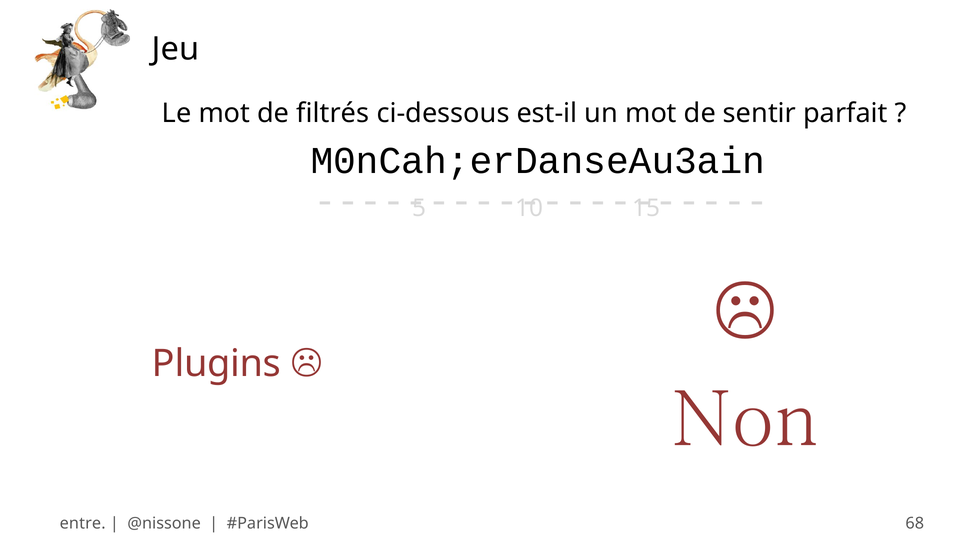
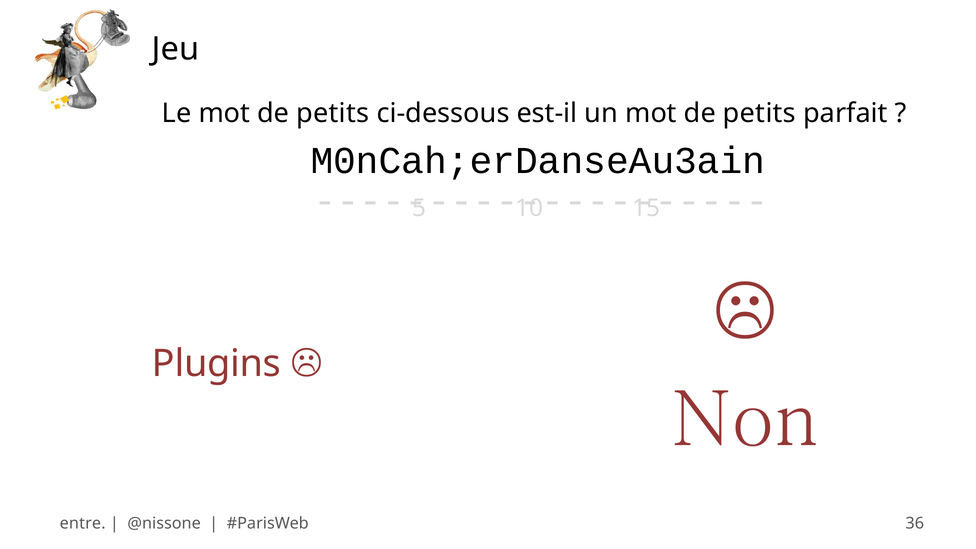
Le mot de filtrés: filtrés -> petits
un mot de sentir: sentir -> petits
68: 68 -> 36
